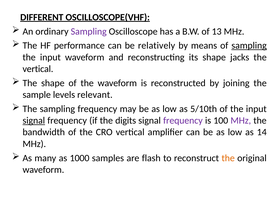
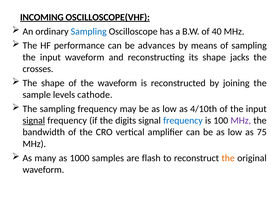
DIFFERENT: DIFFERENT -> INCOMING
Sampling at (89, 31) colour: purple -> blue
13: 13 -> 40
relatively: relatively -> advances
sampling at (249, 45) underline: present -> none
vertical at (38, 69): vertical -> crosses
relevant: relevant -> cathode
5/10th: 5/10th -> 4/10th
frequency at (183, 120) colour: purple -> blue
14: 14 -> 75
